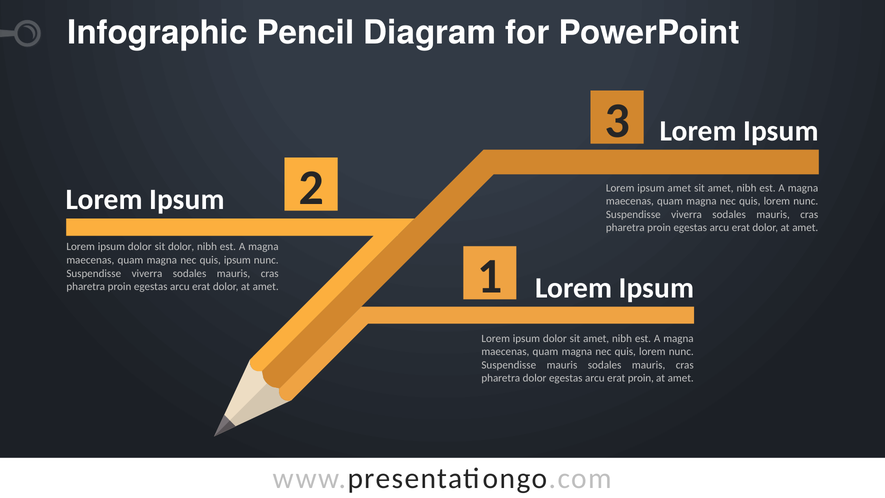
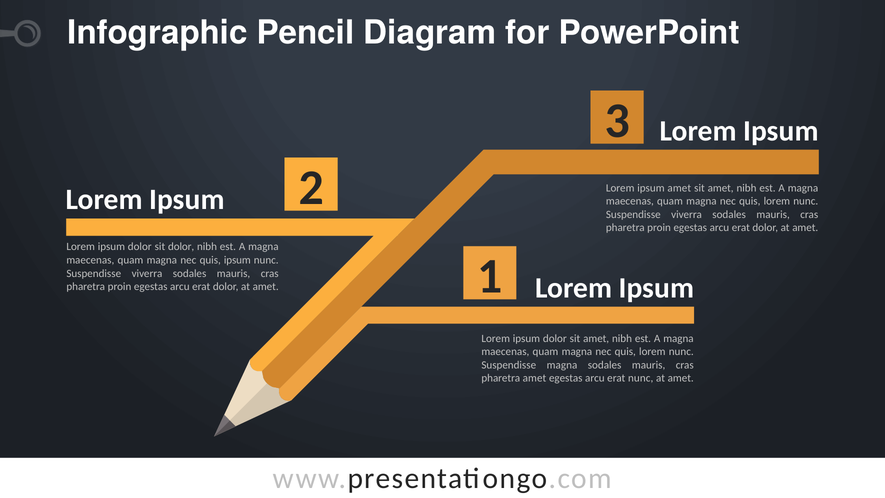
Suspendisse mauris: mauris -> magna
pharetra dolor: dolor -> amet
erat proin: proin -> nunc
